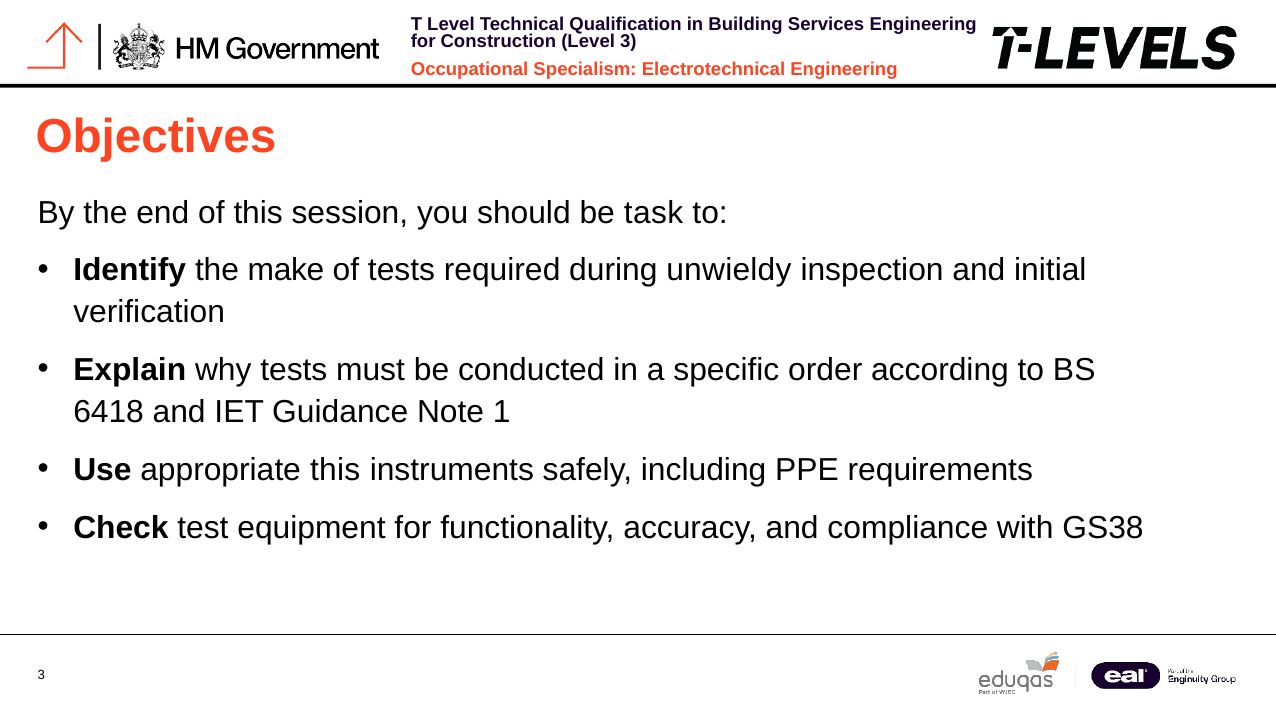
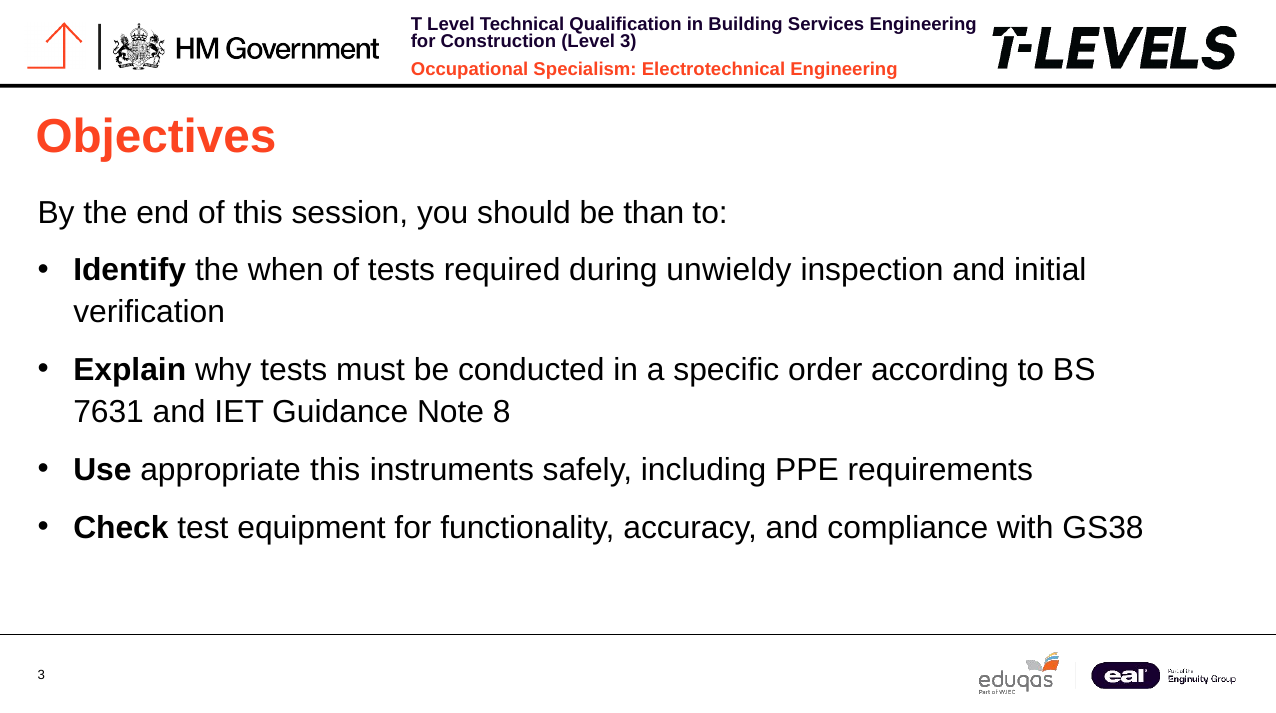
task: task -> than
make: make -> when
6418: 6418 -> 7631
1: 1 -> 8
